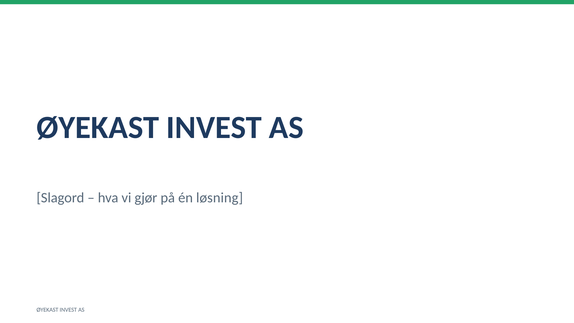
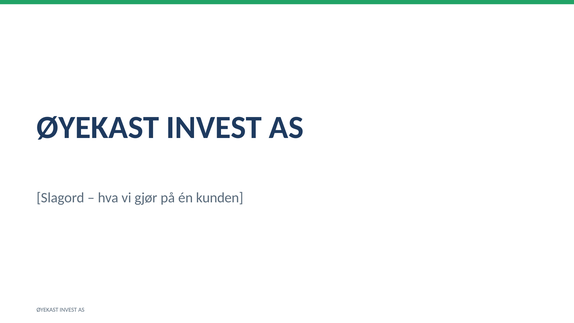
løsning: løsning -> kunden
